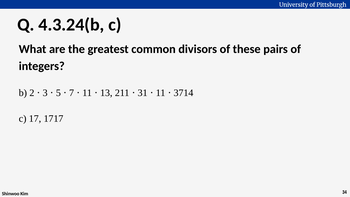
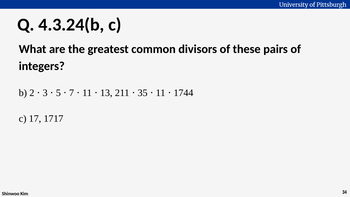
31: 31 -> 35
3714: 3714 -> 1744
